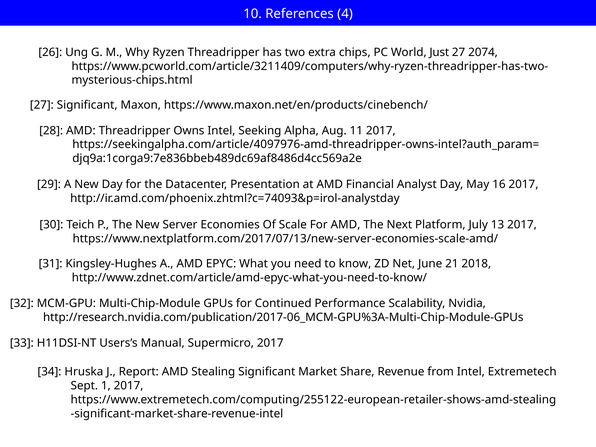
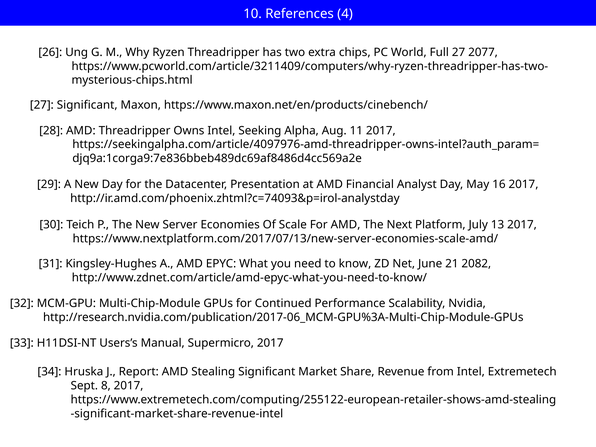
Just: Just -> Full
2074: 2074 -> 2077
2018: 2018 -> 2082
1: 1 -> 8
